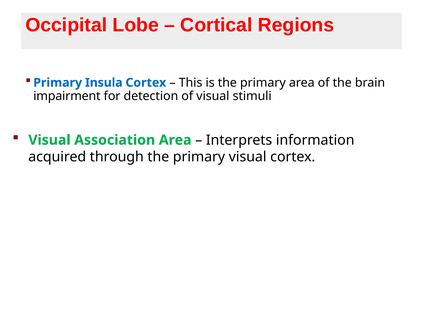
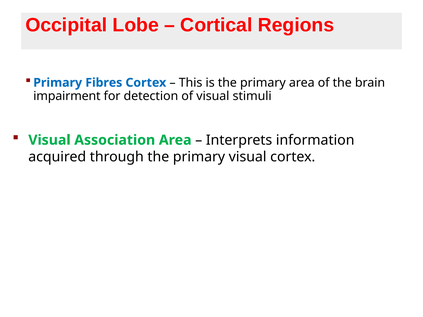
Insula: Insula -> Fibres
